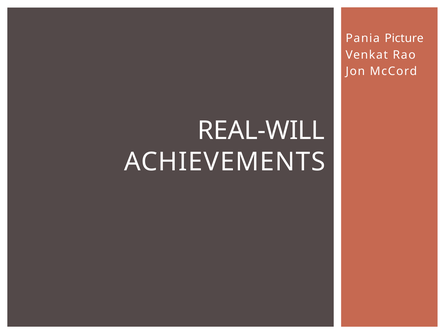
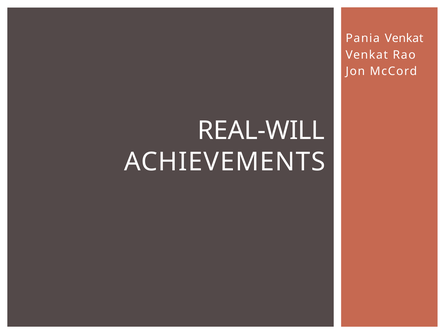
Pania Picture: Picture -> Venkat
